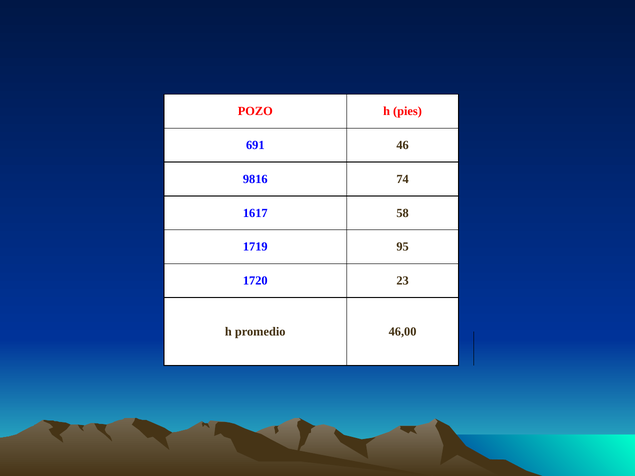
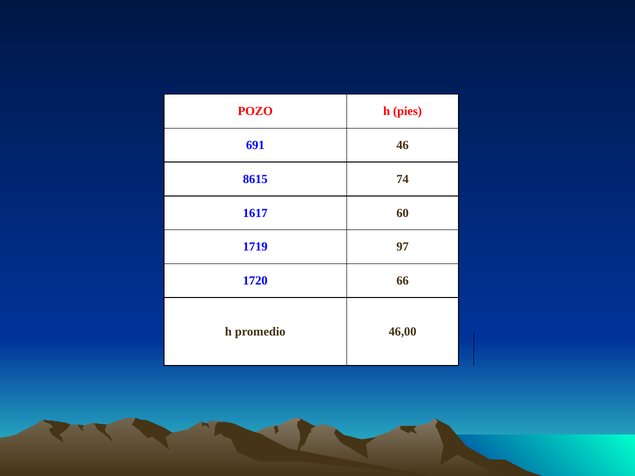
9816: 9816 -> 8615
58: 58 -> 60
95: 95 -> 97
23: 23 -> 66
